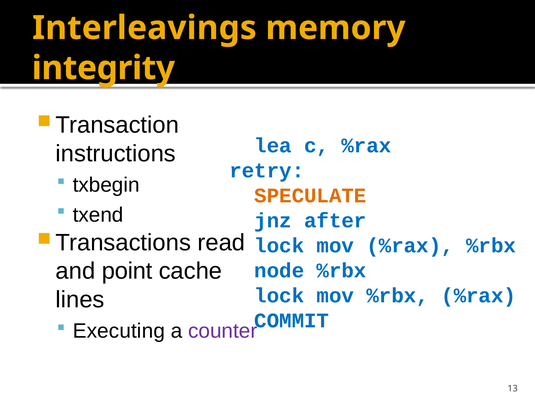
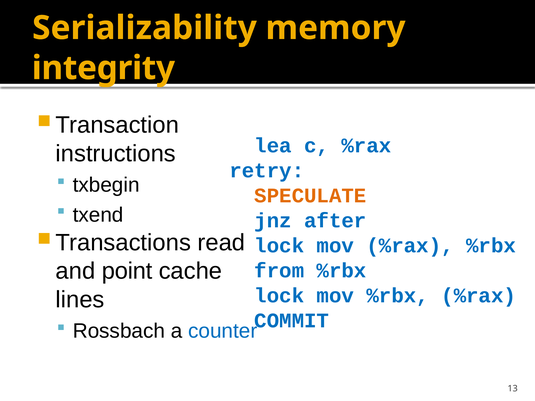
Interleavings: Interleavings -> Serializability
node: node -> from
Executing: Executing -> Rossbach
counter colour: purple -> blue
